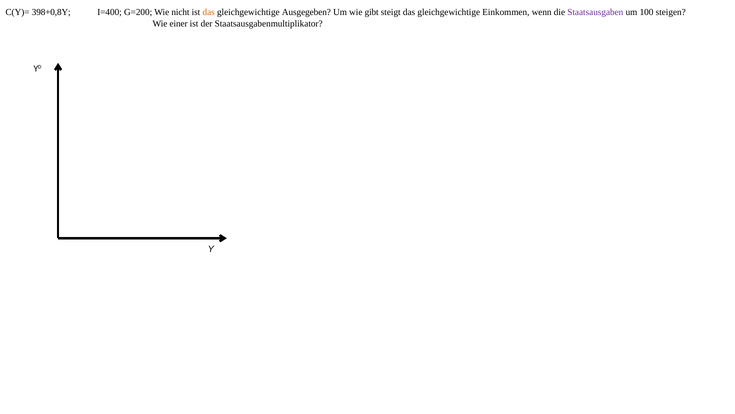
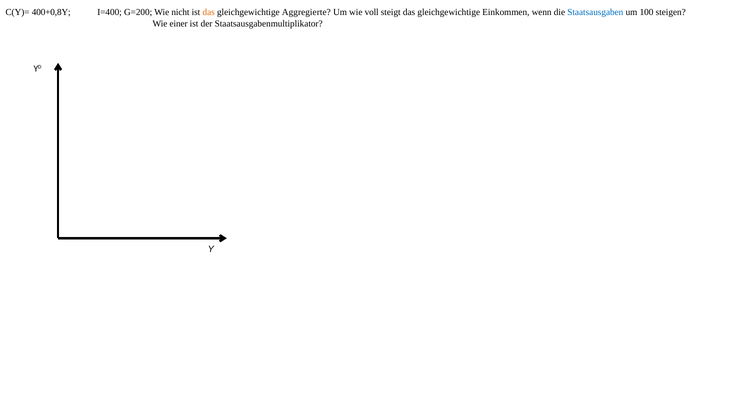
398+0,8Y: 398+0,8Y -> 400+0,8Y
Ausgegeben: Ausgegeben -> Aggregierte
gibt: gibt -> voll
Staatsausgaben colour: purple -> blue
